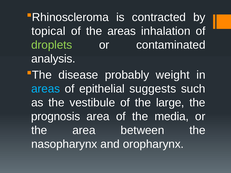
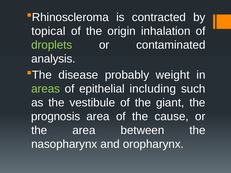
the areas: areas -> origin
areas at (46, 89) colour: light blue -> light green
suggests: suggests -> including
large: large -> giant
media: media -> cause
